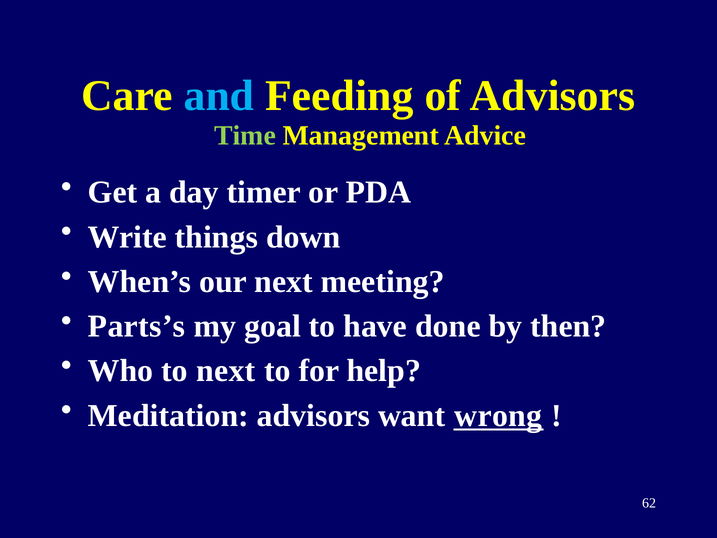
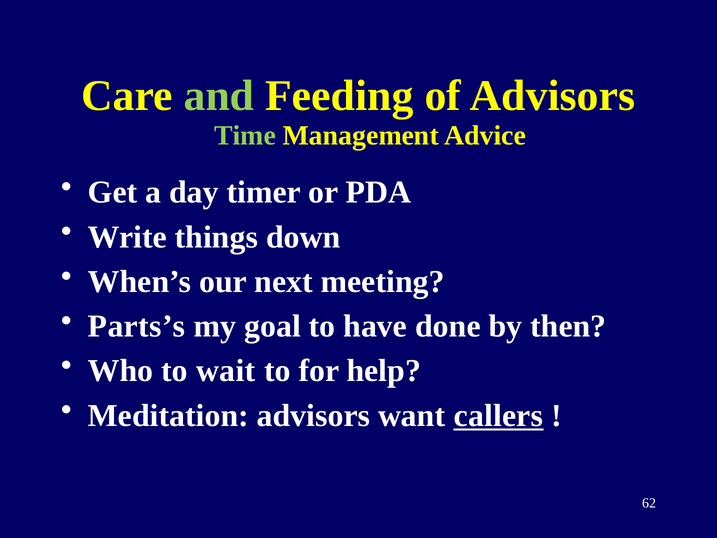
and colour: light blue -> light green
to next: next -> wait
wrong: wrong -> callers
